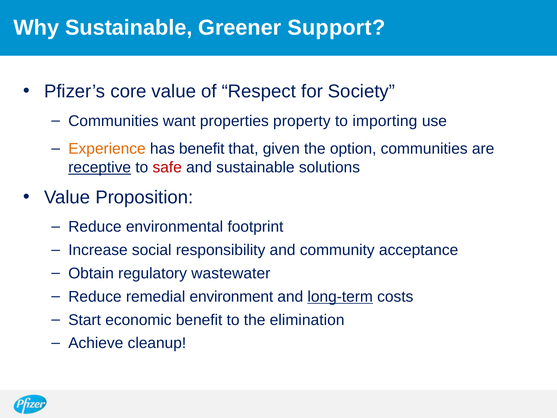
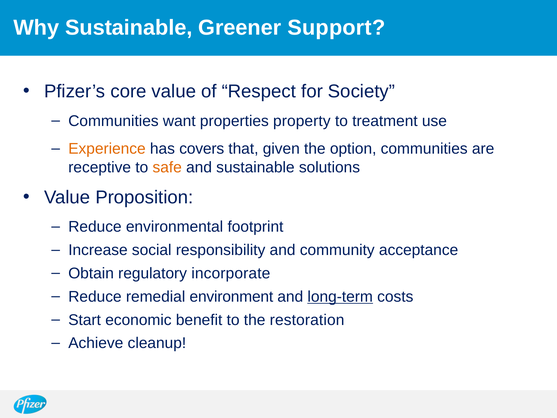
importing: importing -> treatment
has benefit: benefit -> covers
receptive underline: present -> none
safe colour: red -> orange
wastewater: wastewater -> incorporate
elimination: elimination -> restoration
